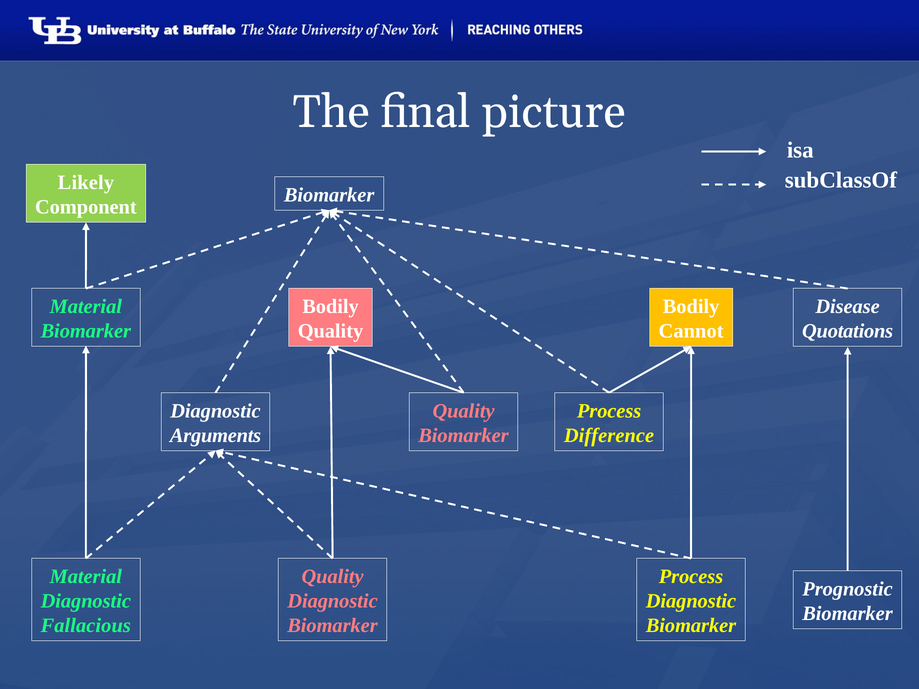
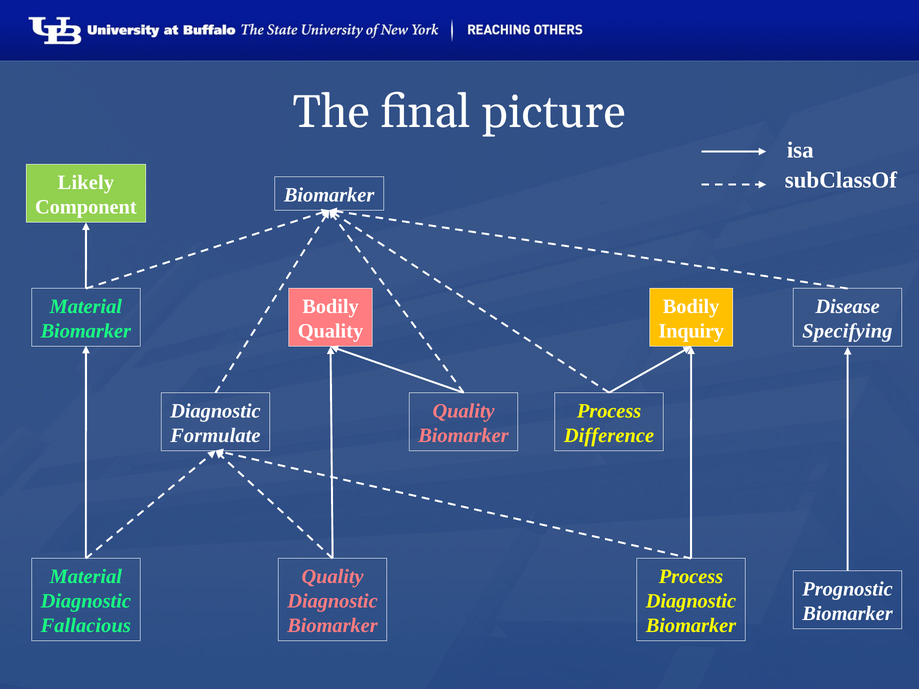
Cannot: Cannot -> Inquiry
Quotations: Quotations -> Specifying
Arguments: Arguments -> Formulate
